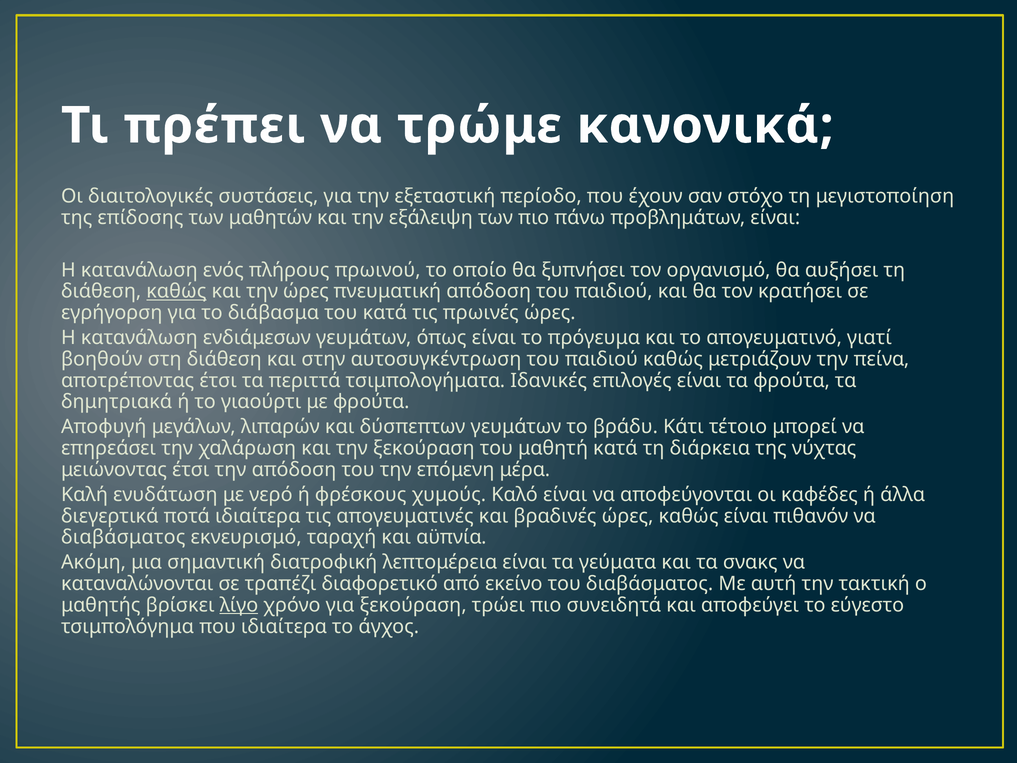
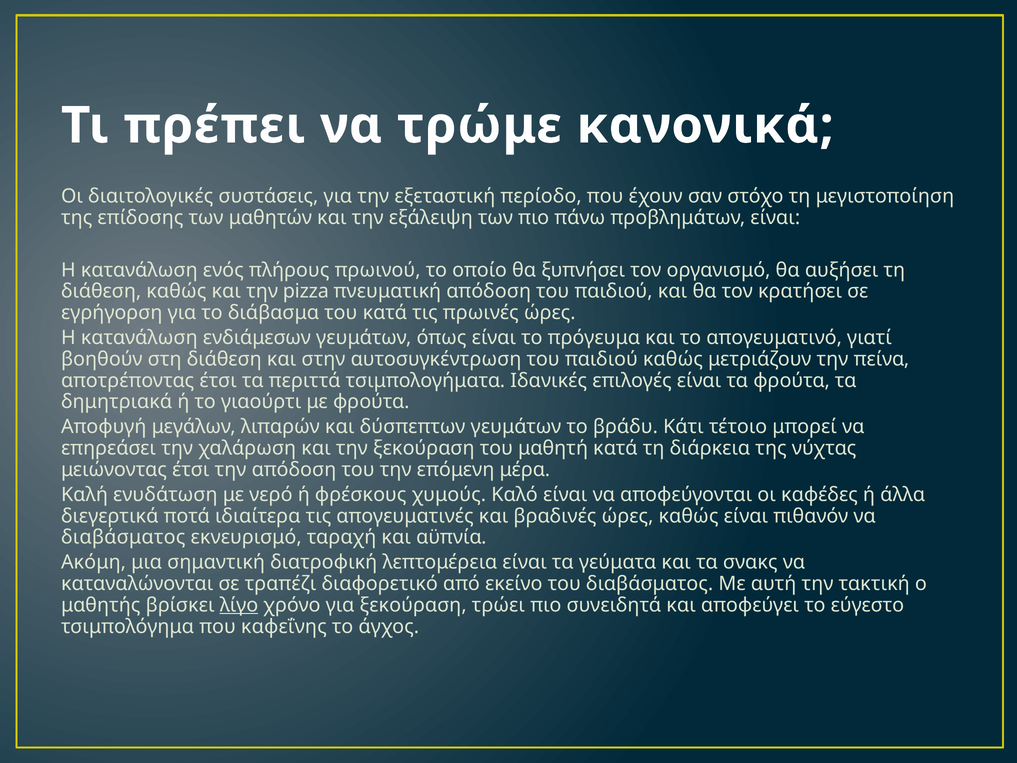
καθώς at (176, 291) underline: present -> none
την ώρες: ώρες -> pizza
που ιδιαίτερα: ιδιαίτερα -> καφεΐνης
